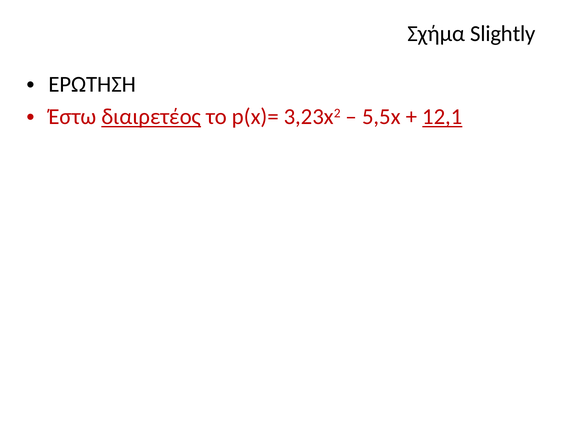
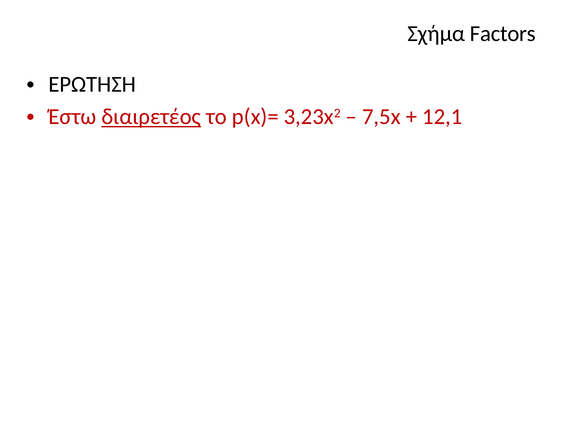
Slightly: Slightly -> Factors
5,5x: 5,5x -> 7,5x
12,1 underline: present -> none
